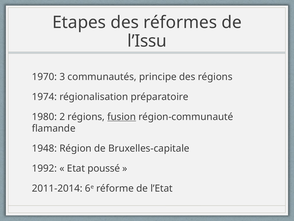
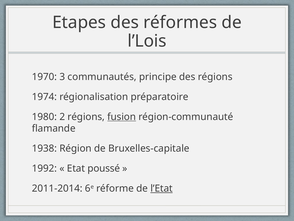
l’Issu: l’Issu -> l’Lois
1948: 1948 -> 1938
l’Etat underline: none -> present
